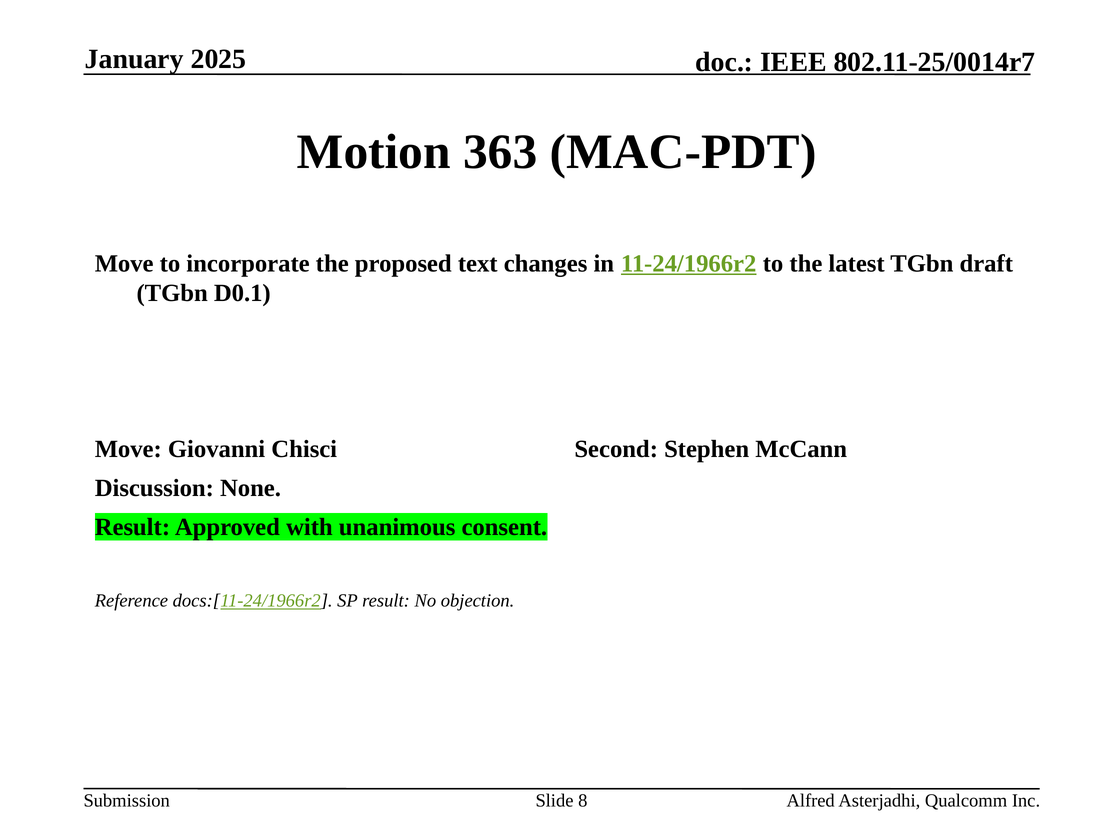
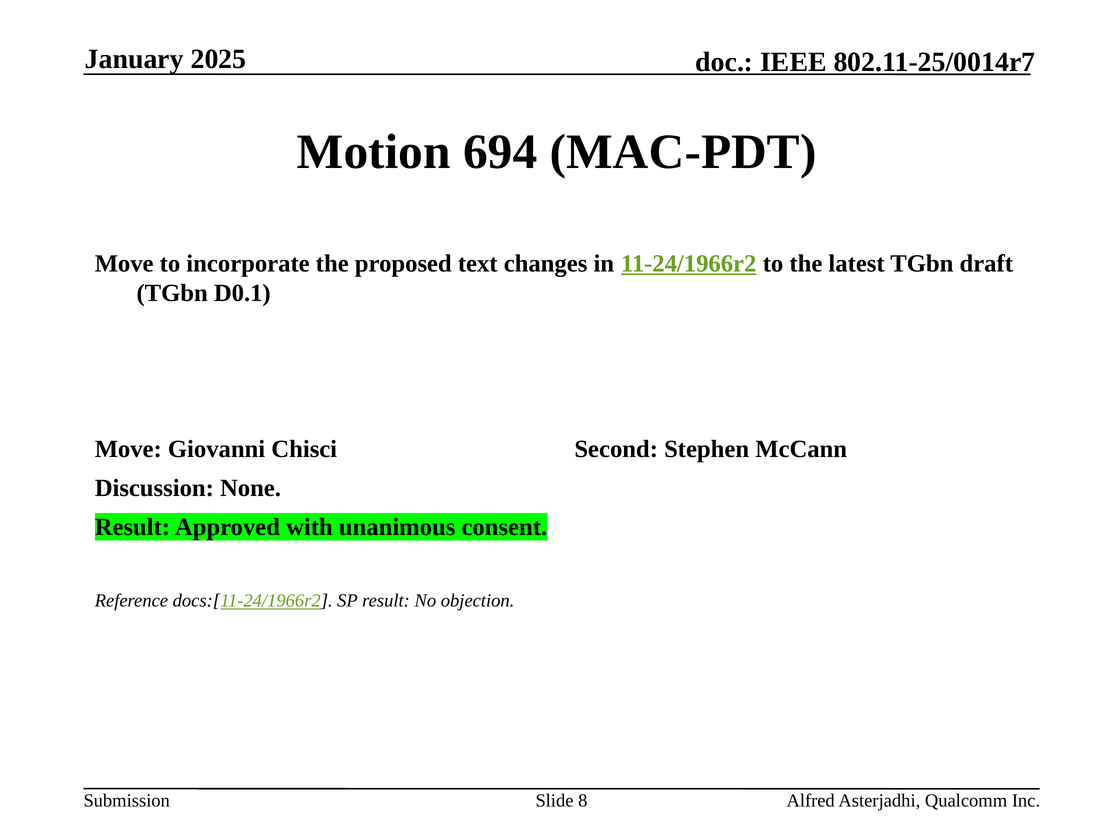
363: 363 -> 694
